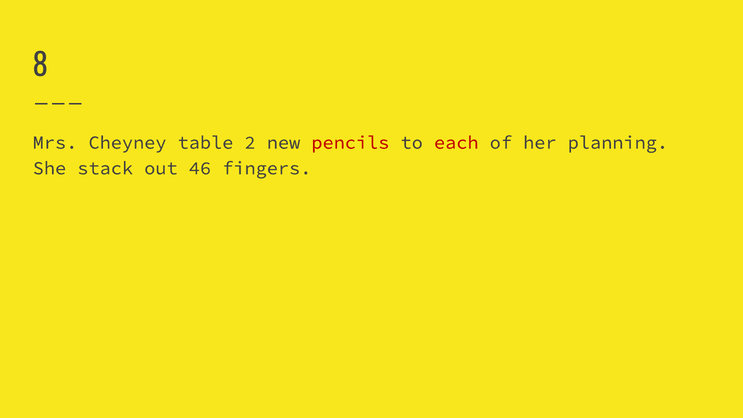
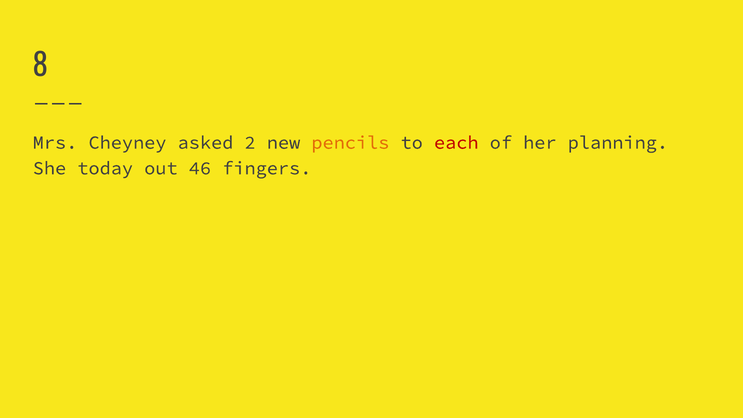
table: table -> asked
pencils colour: red -> orange
stack: stack -> today
